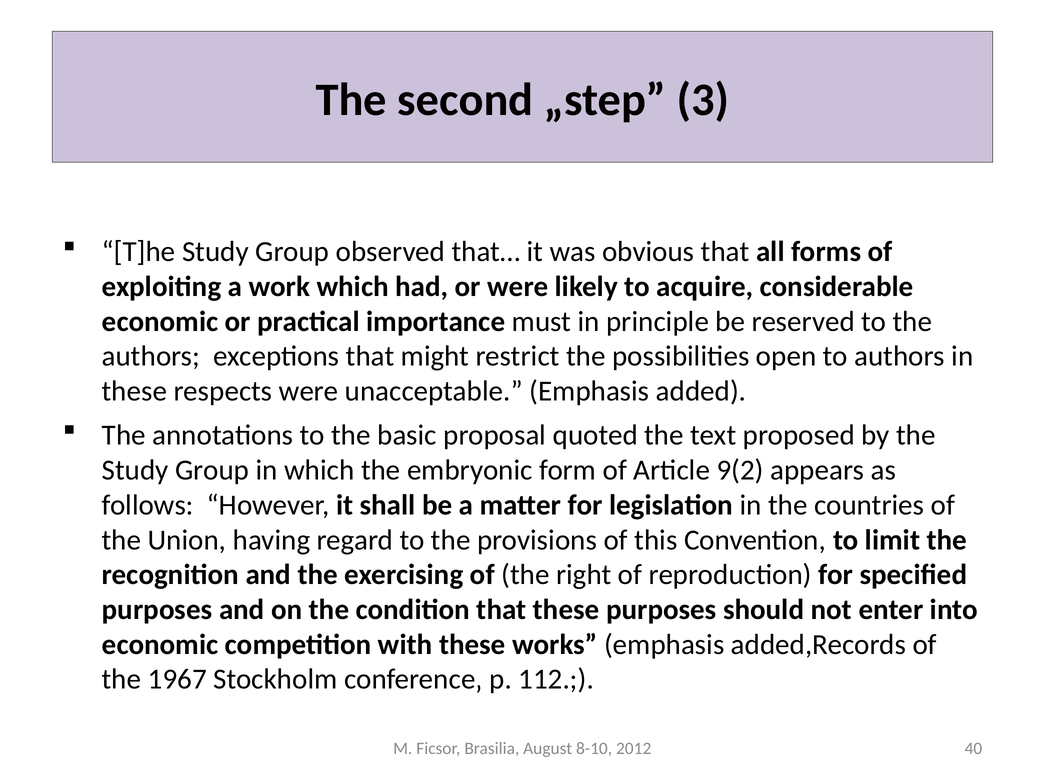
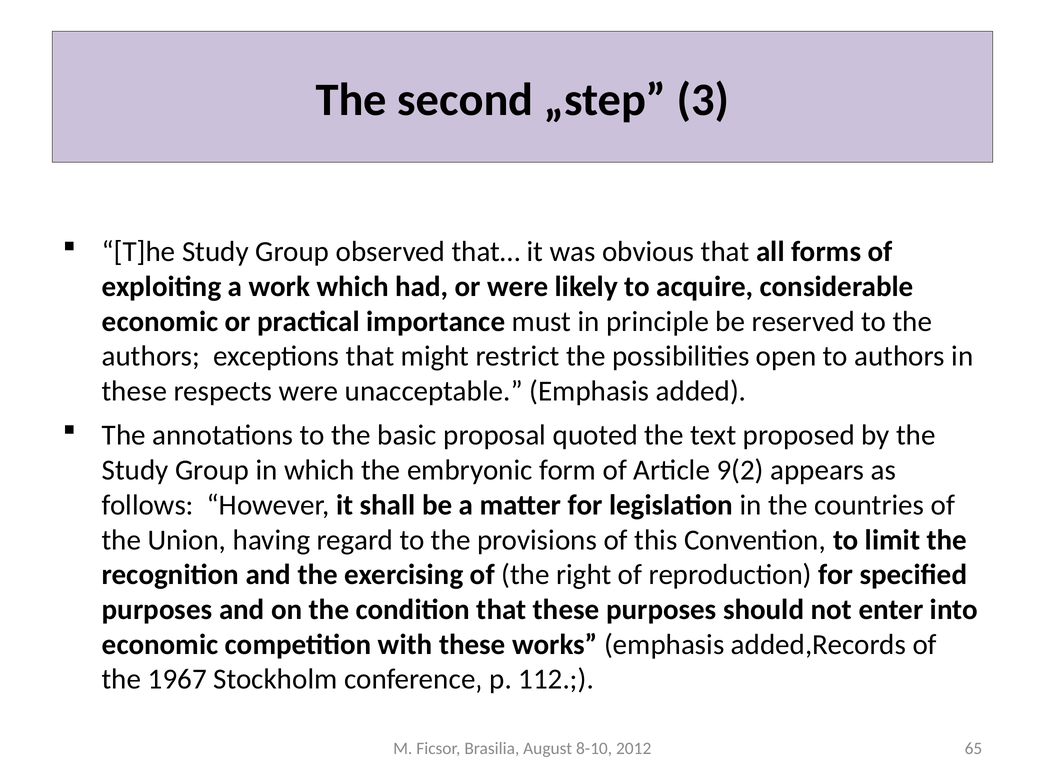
40: 40 -> 65
